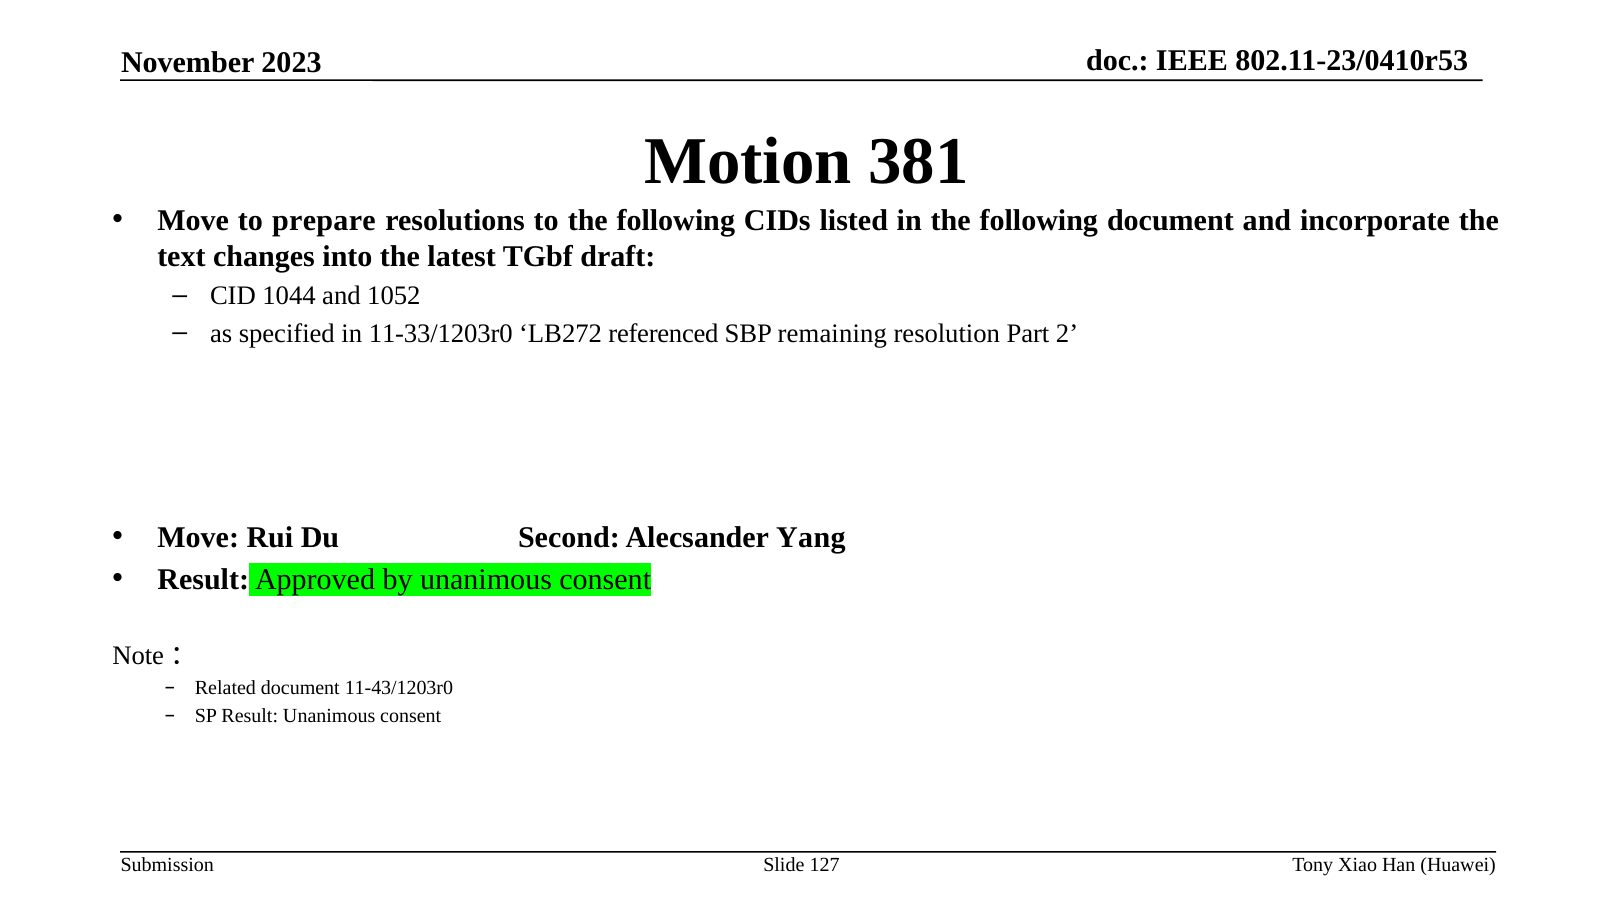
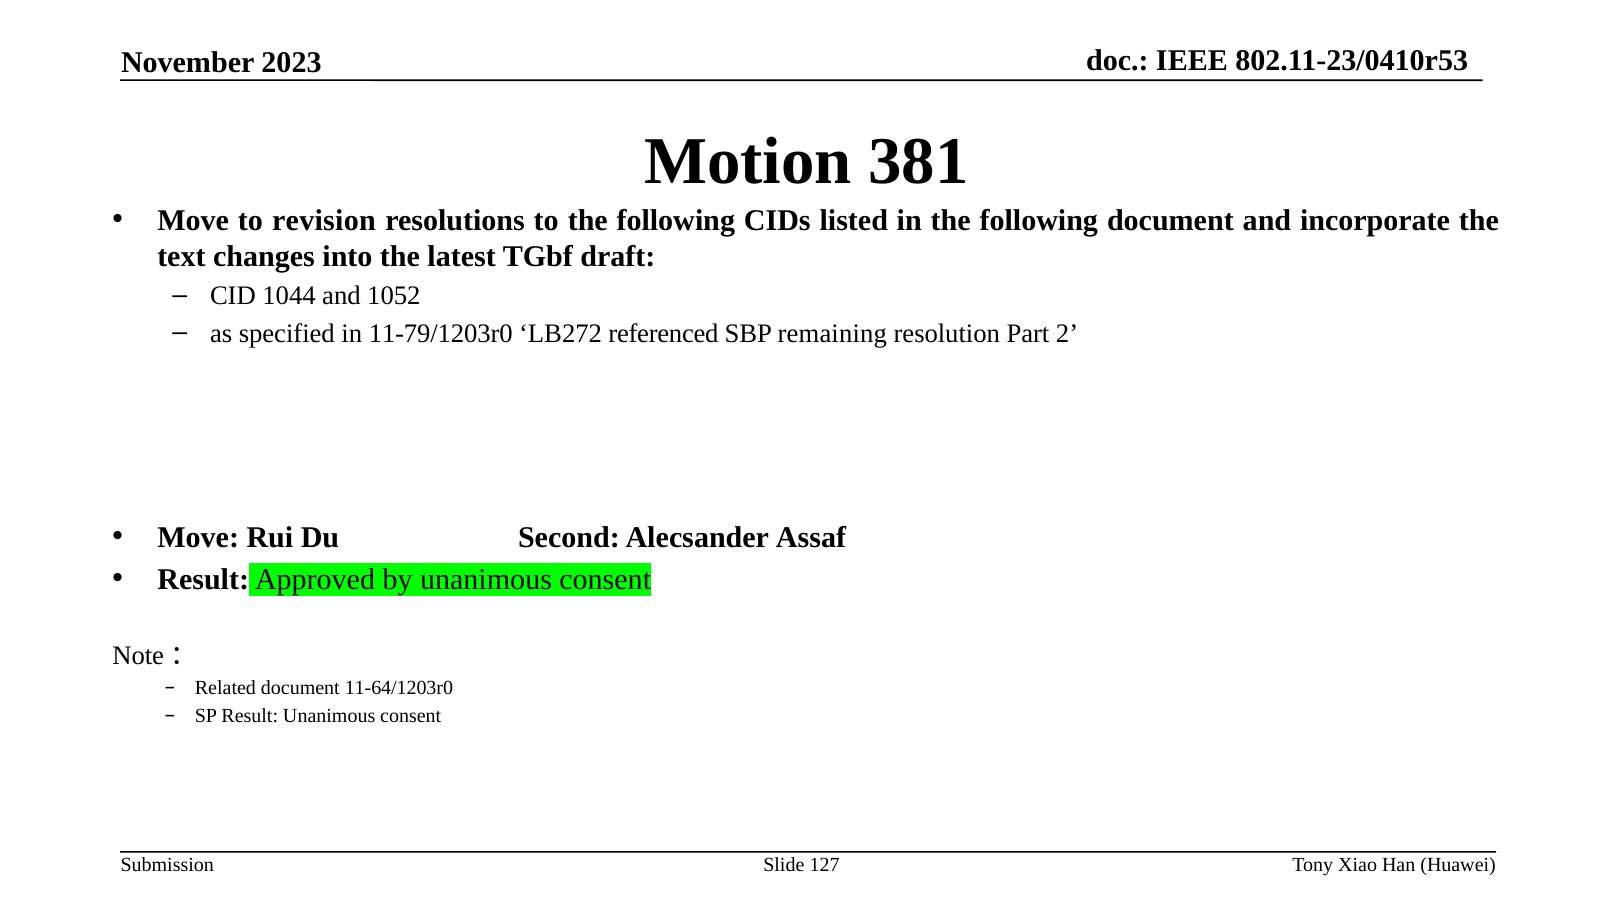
prepare: prepare -> revision
11-33/1203r0: 11-33/1203r0 -> 11-79/1203r0
Yang: Yang -> Assaf
11-43/1203r0: 11-43/1203r0 -> 11-64/1203r0
